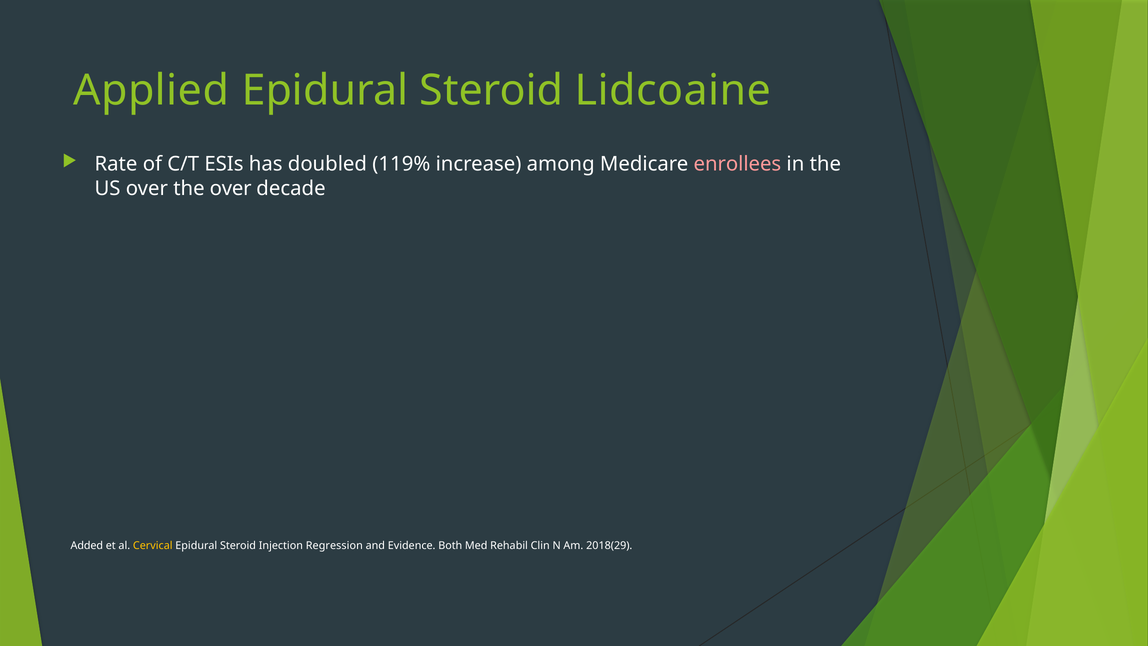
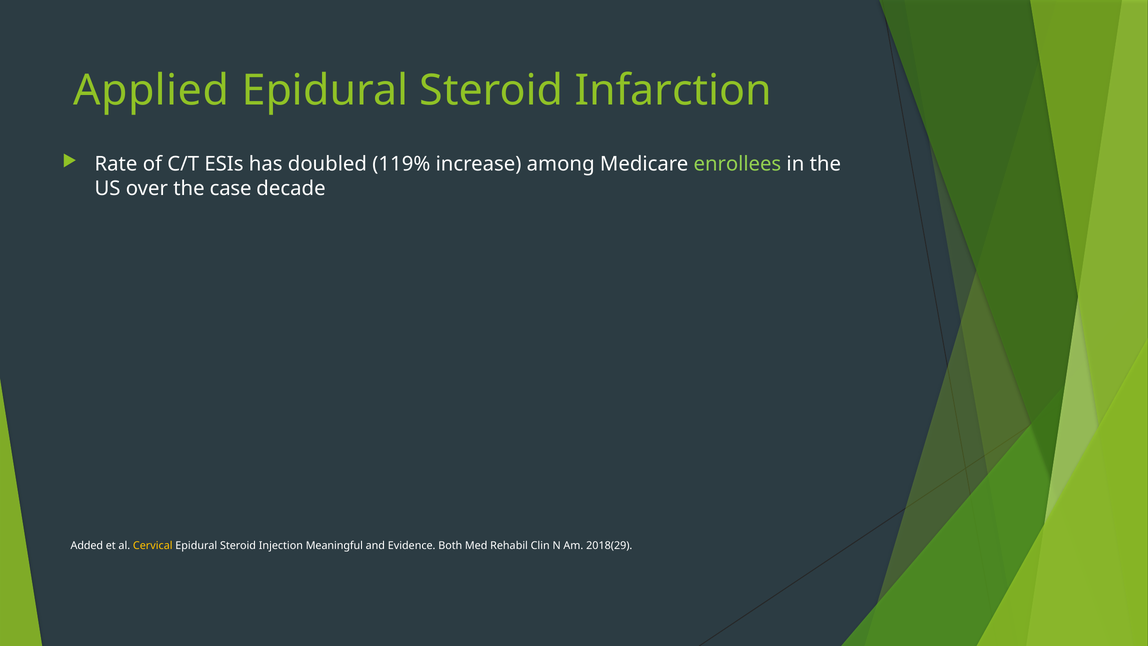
Lidcoaine: Lidcoaine -> Infarction
enrollees colour: pink -> light green
the over: over -> case
Regression: Regression -> Meaningful
